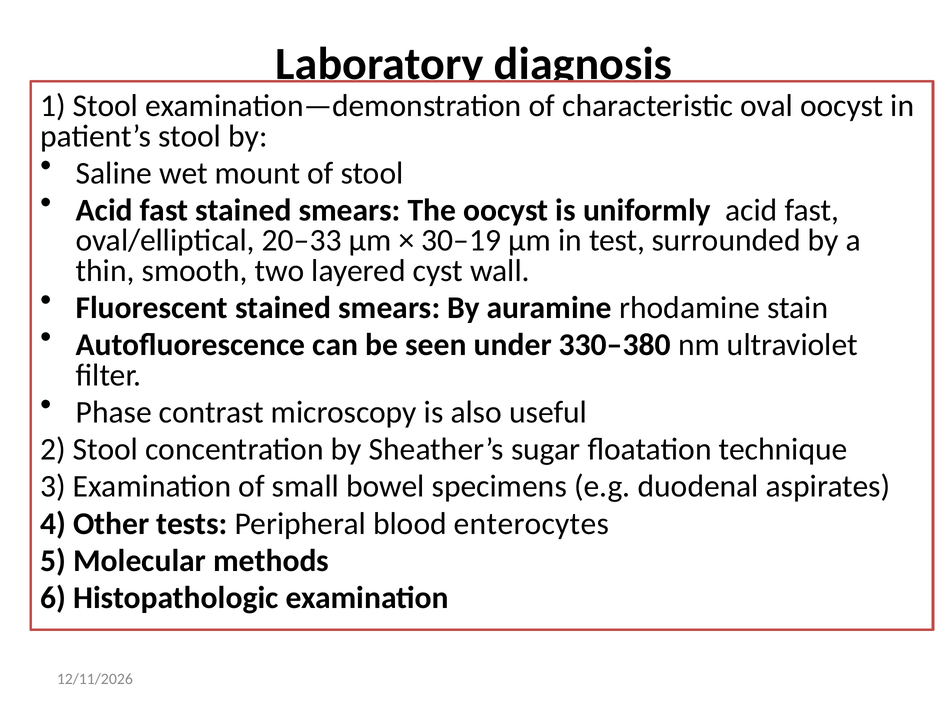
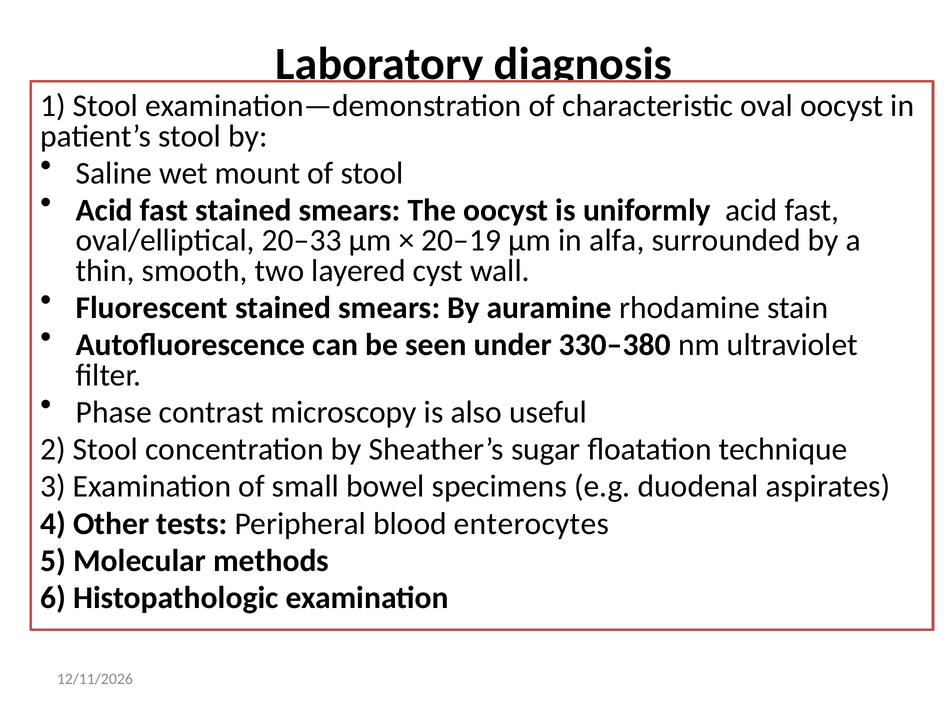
30–19: 30–19 -> 20–19
test: test -> alfa
